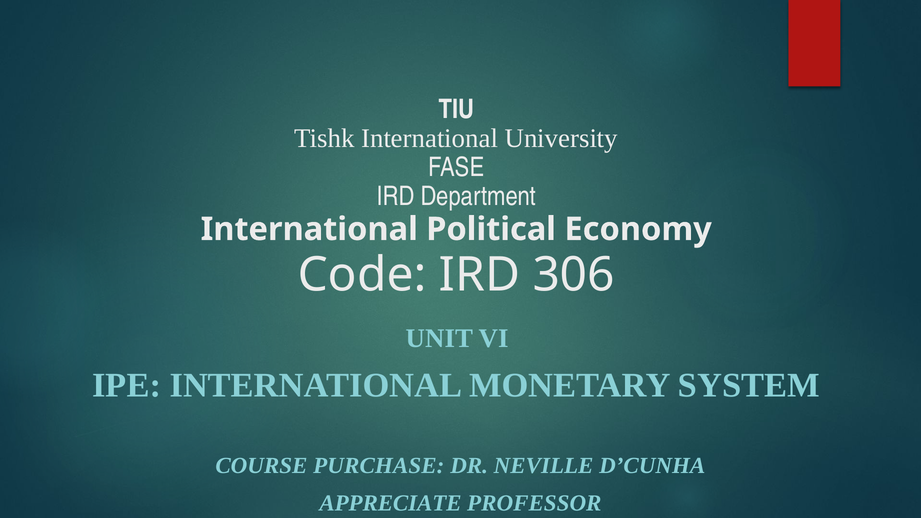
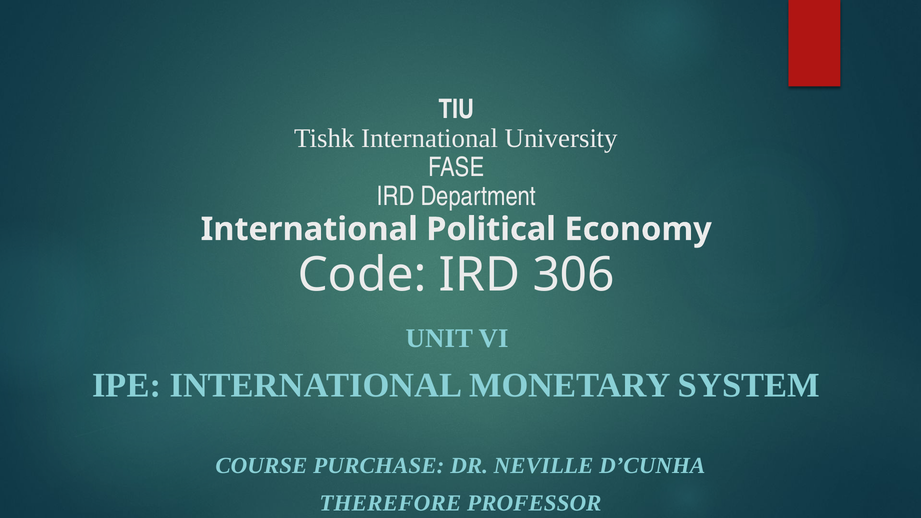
APPRECIATE: APPRECIATE -> THEREFORE
